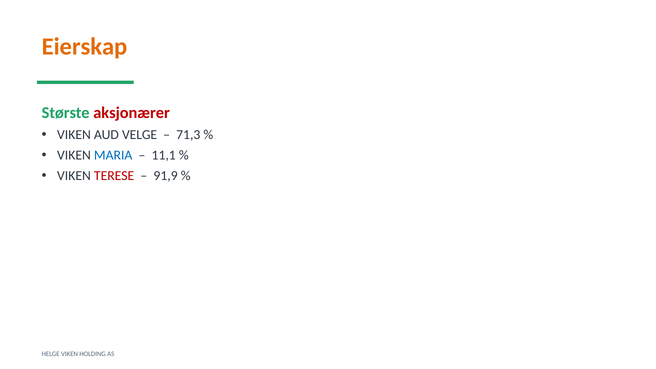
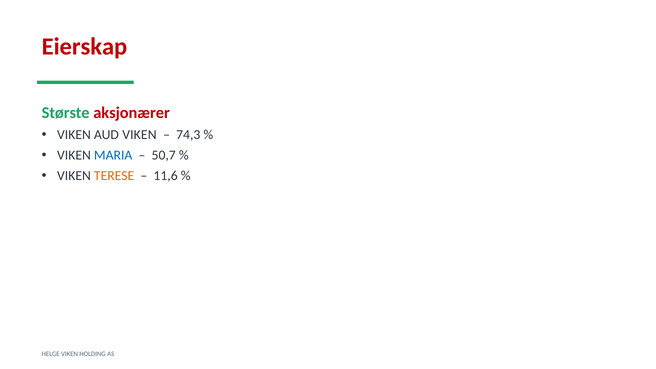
Eierskap colour: orange -> red
AUD VELGE: VELGE -> VIKEN
71,3: 71,3 -> 74,3
11,1: 11,1 -> 50,7
TERESE colour: red -> orange
91,9: 91,9 -> 11,6
